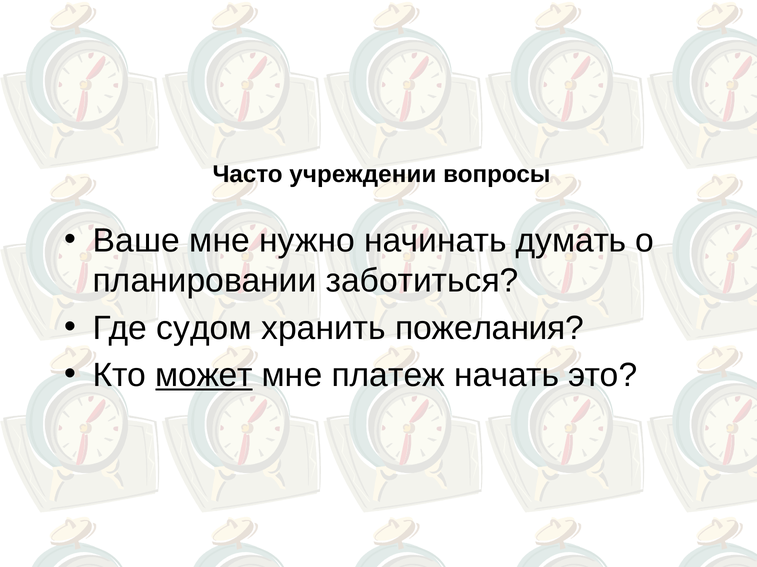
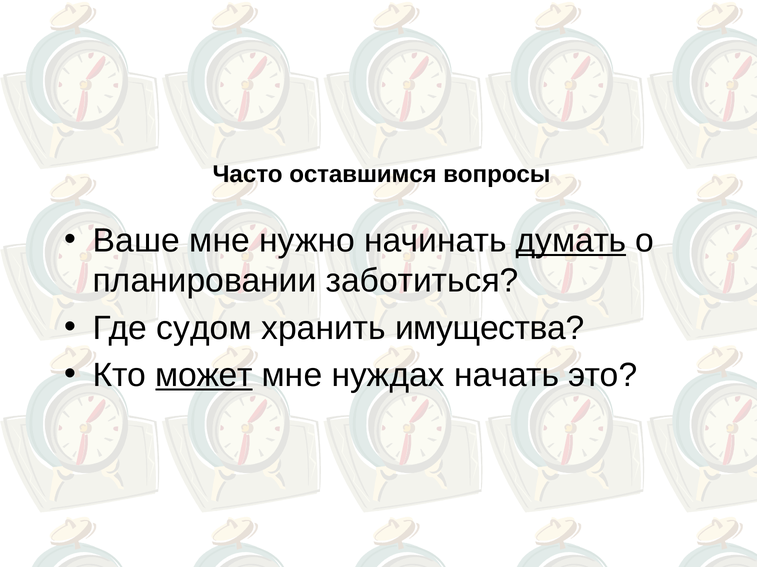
учреждении: учреждении -> оставшимся
думать underline: none -> present
пожелания: пожелания -> имущества
платеж: платеж -> нуждах
